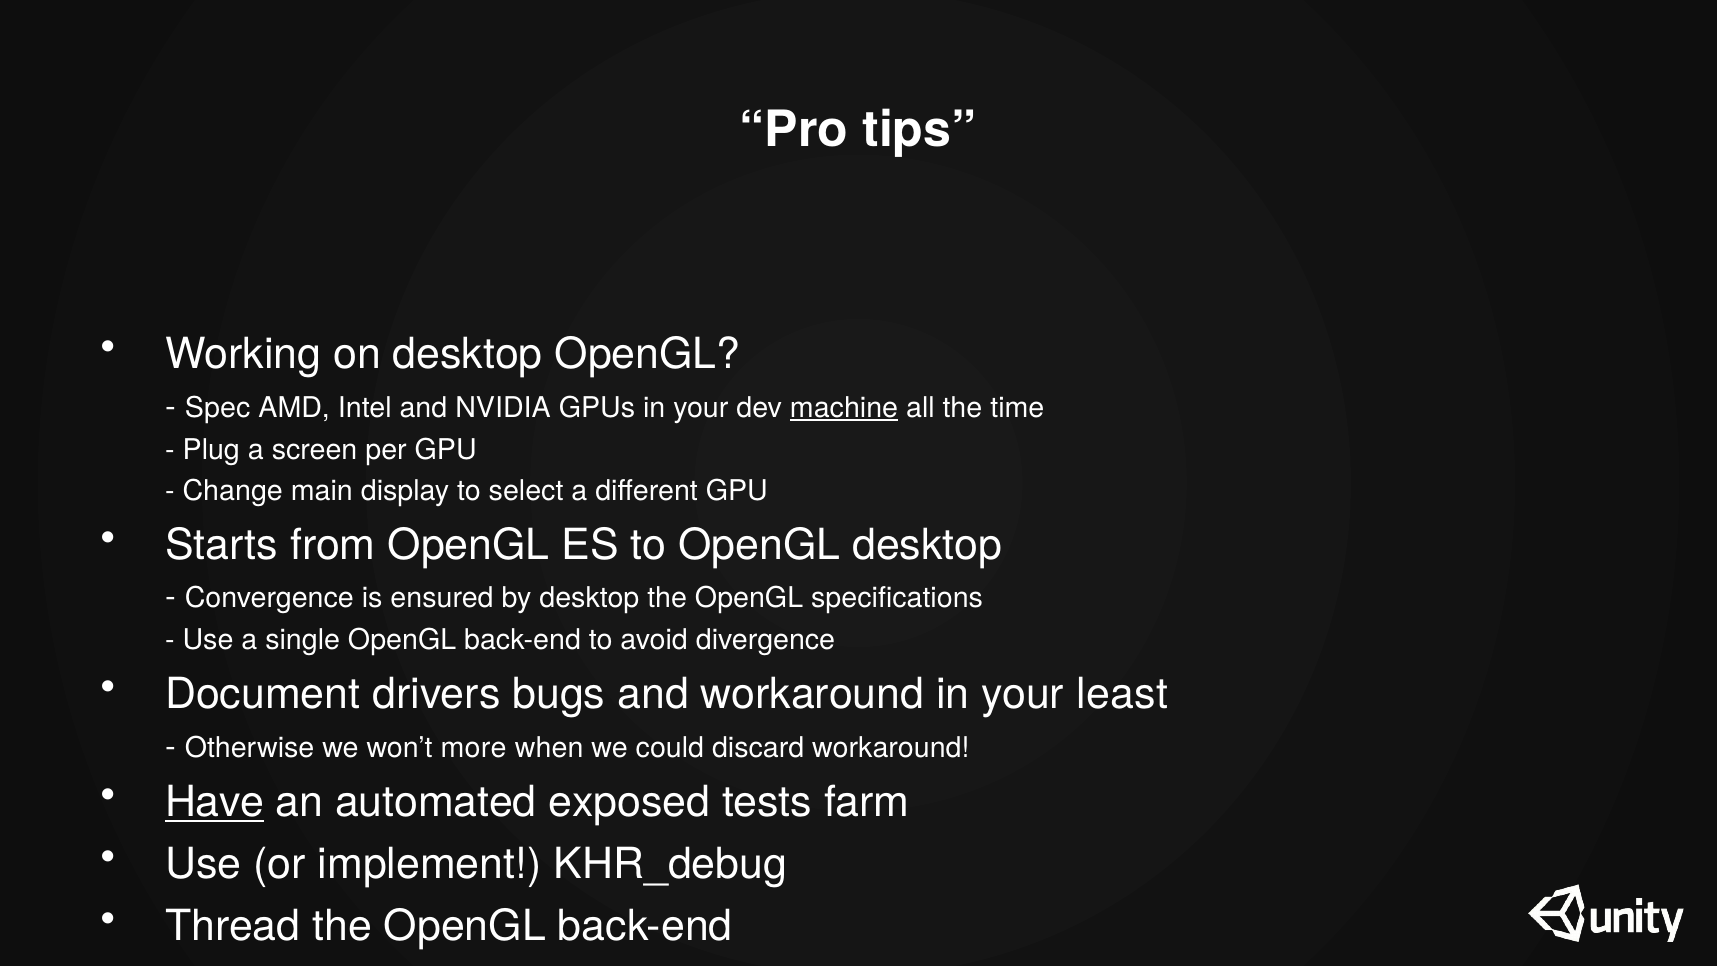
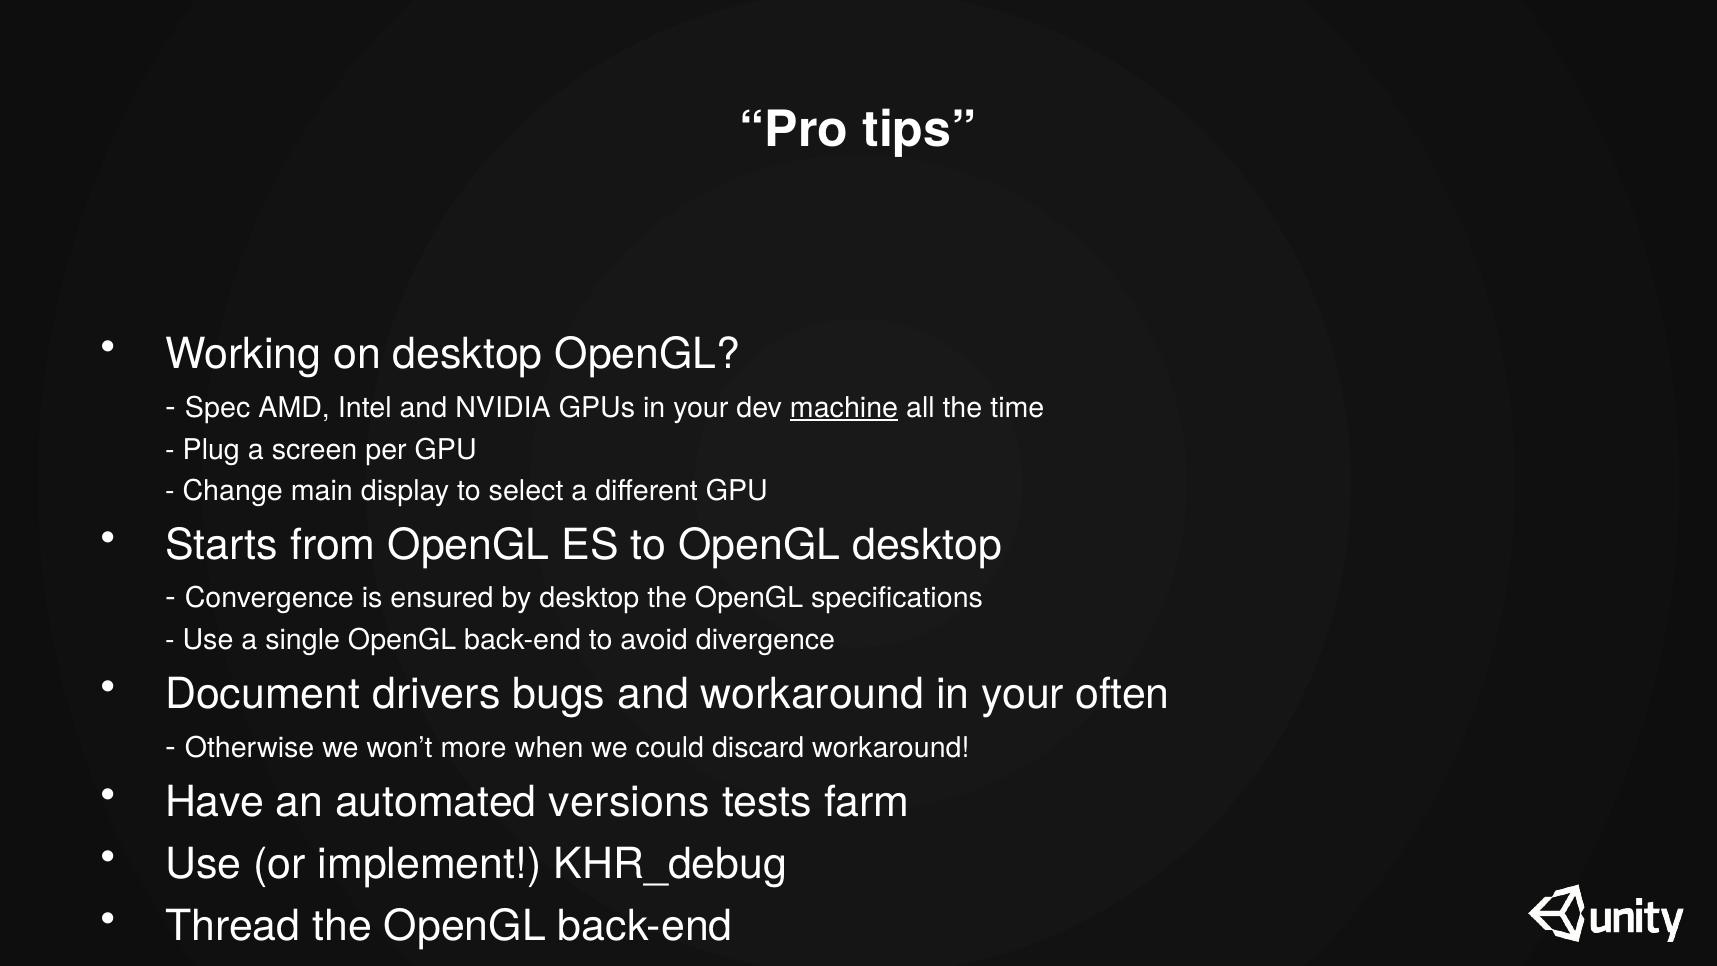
least: least -> often
Have underline: present -> none
exposed: exposed -> versions
